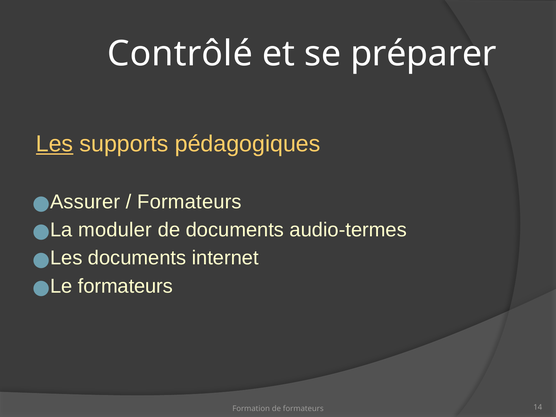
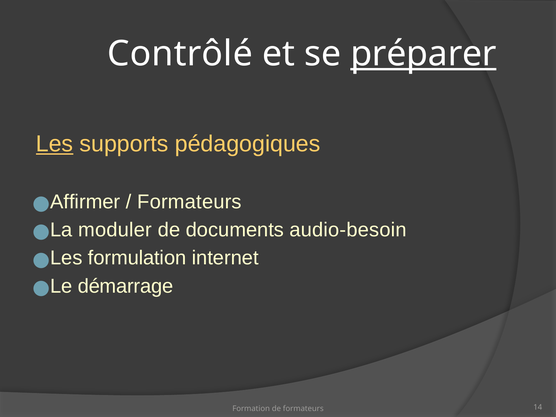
préparer underline: none -> present
Assurer: Assurer -> Affirmer
audio-termes: audio-termes -> audio-besoin
Les documents: documents -> formulation
Le formateurs: formateurs -> démarrage
